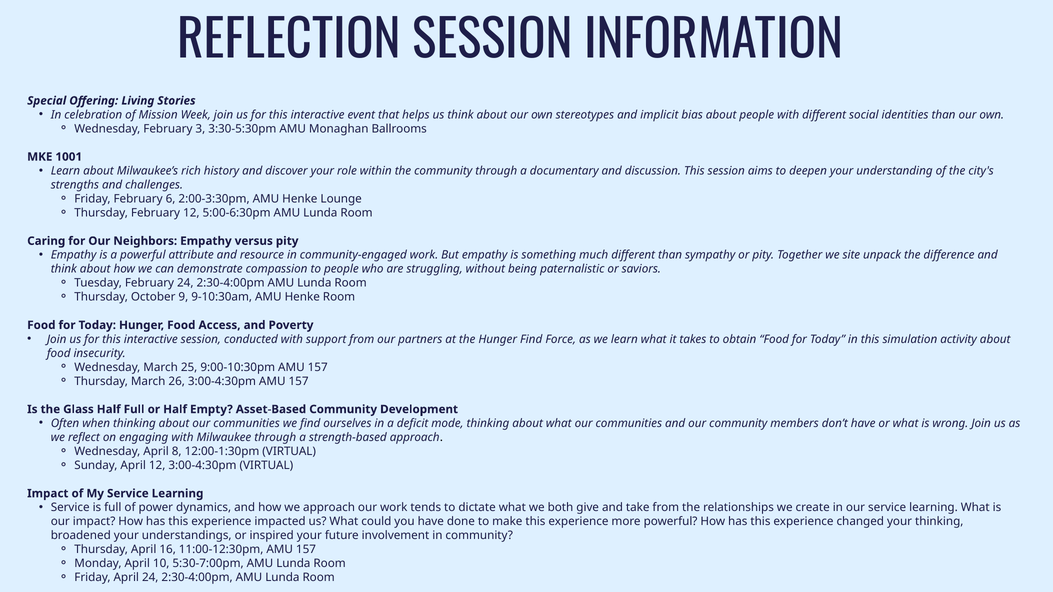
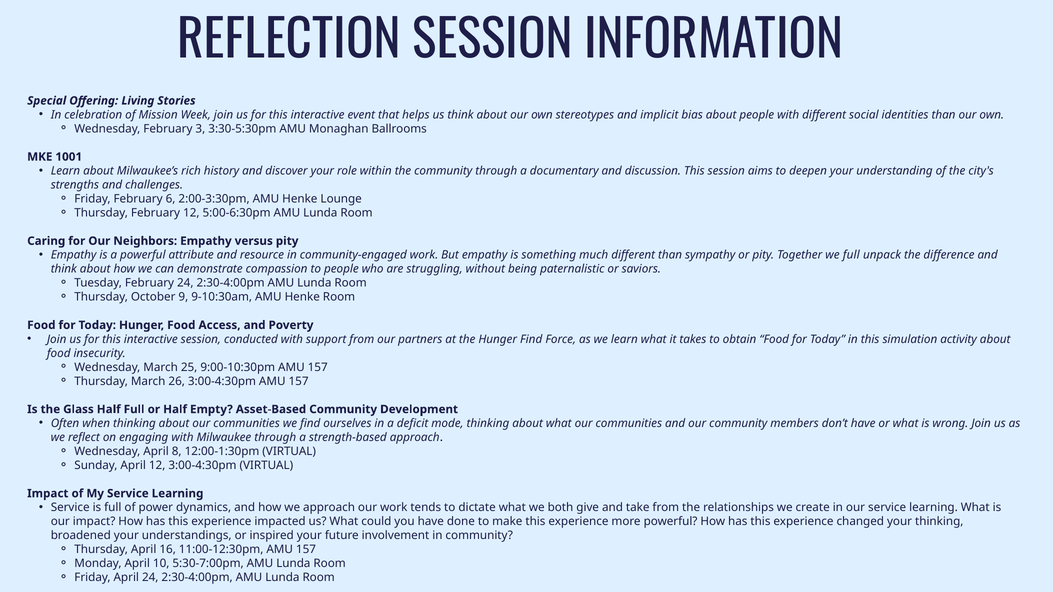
we site: site -> full
